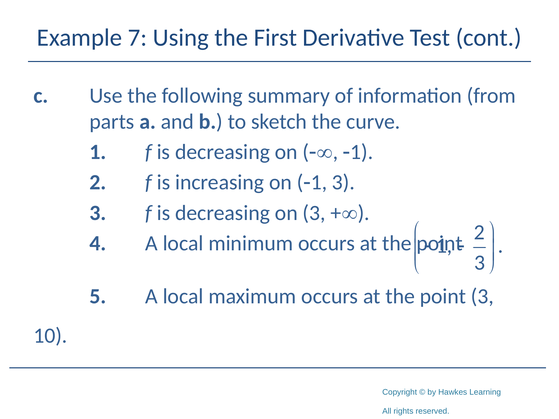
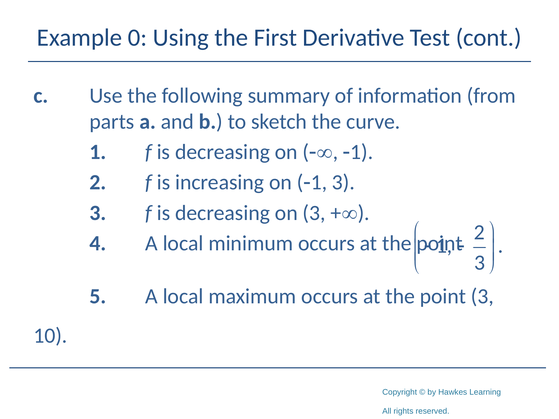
7: 7 -> 0
